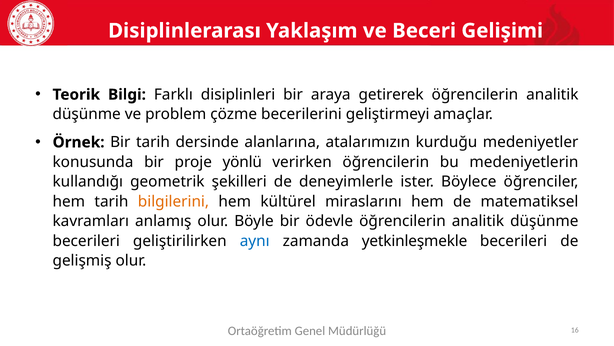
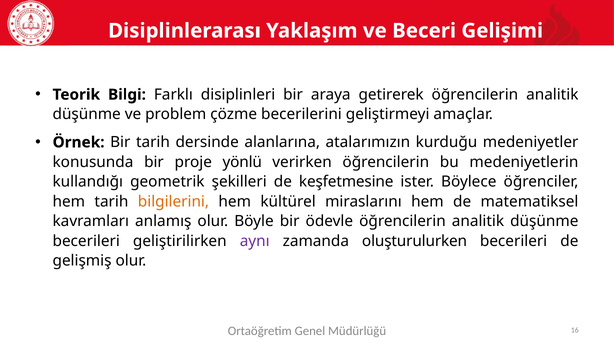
deneyimlerle: deneyimlerle -> keşfetmesine
aynı colour: blue -> purple
yetkinleşmekle: yetkinleşmekle -> oluşturulurken
